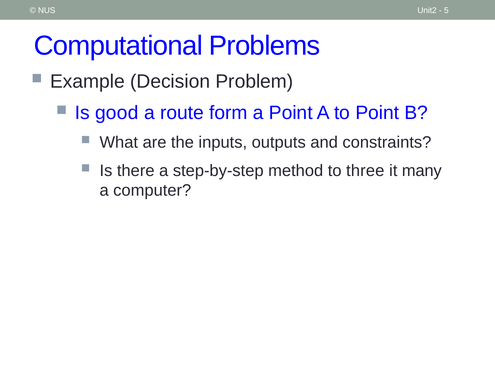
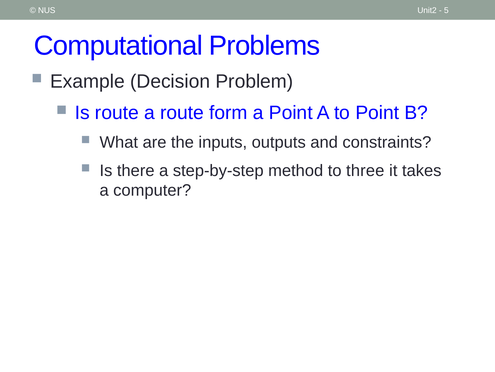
Is good: good -> route
many: many -> takes
